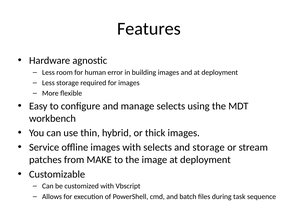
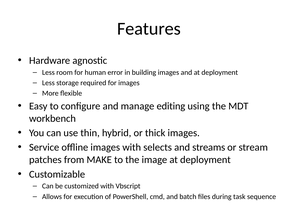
manage selects: selects -> editing
and storage: storage -> streams
